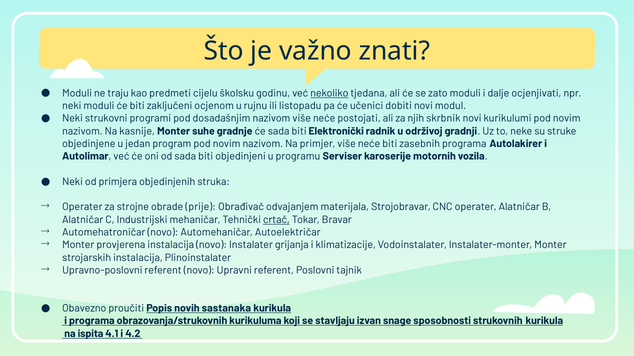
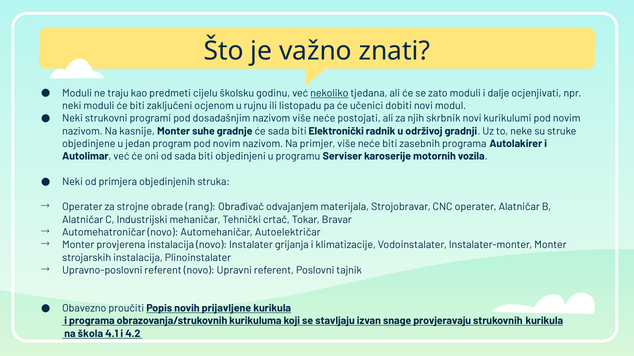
prije: prije -> rang
crtač underline: present -> none
sastanaka: sastanaka -> prijavljene
sposobnosti: sposobnosti -> provjeravaju
ispita: ispita -> škola
